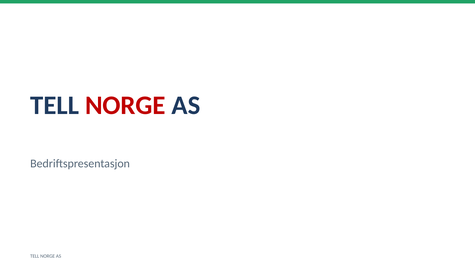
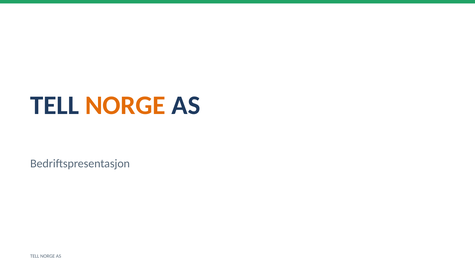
NORGE at (125, 105) colour: red -> orange
